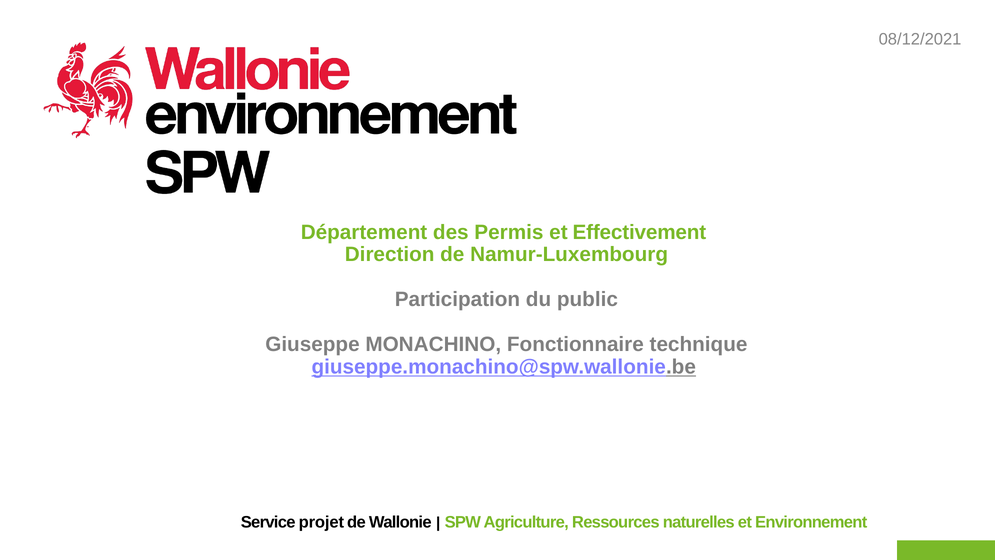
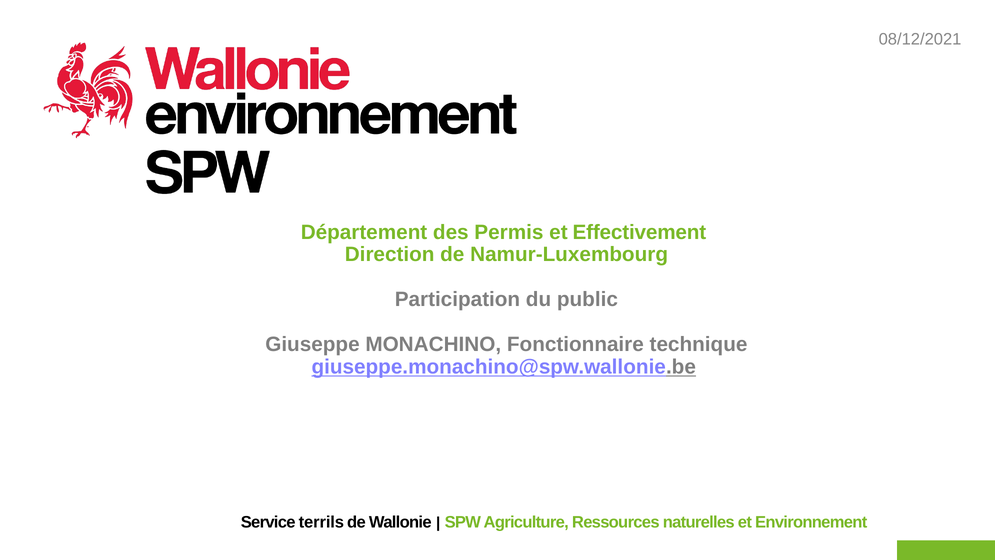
projet: projet -> terrils
